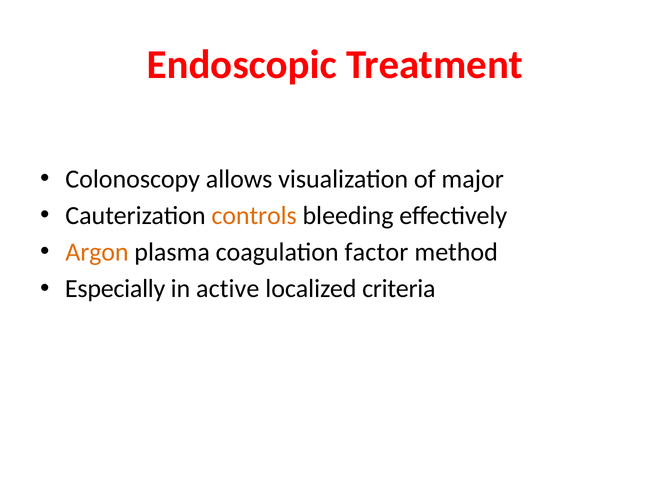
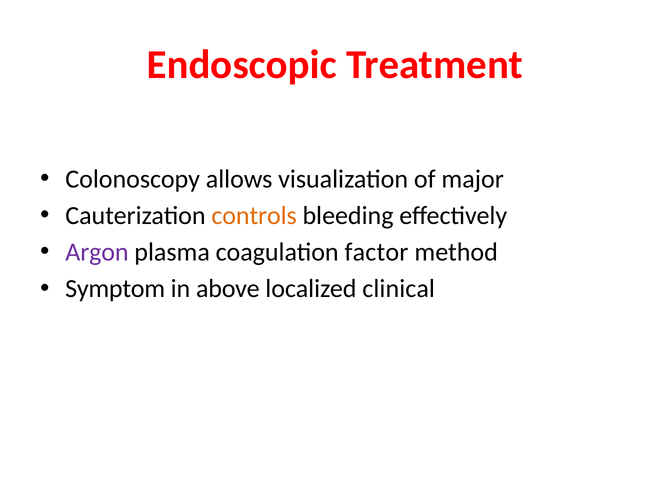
Argon colour: orange -> purple
Especially: Especially -> Symptom
active: active -> above
criteria: criteria -> clinical
